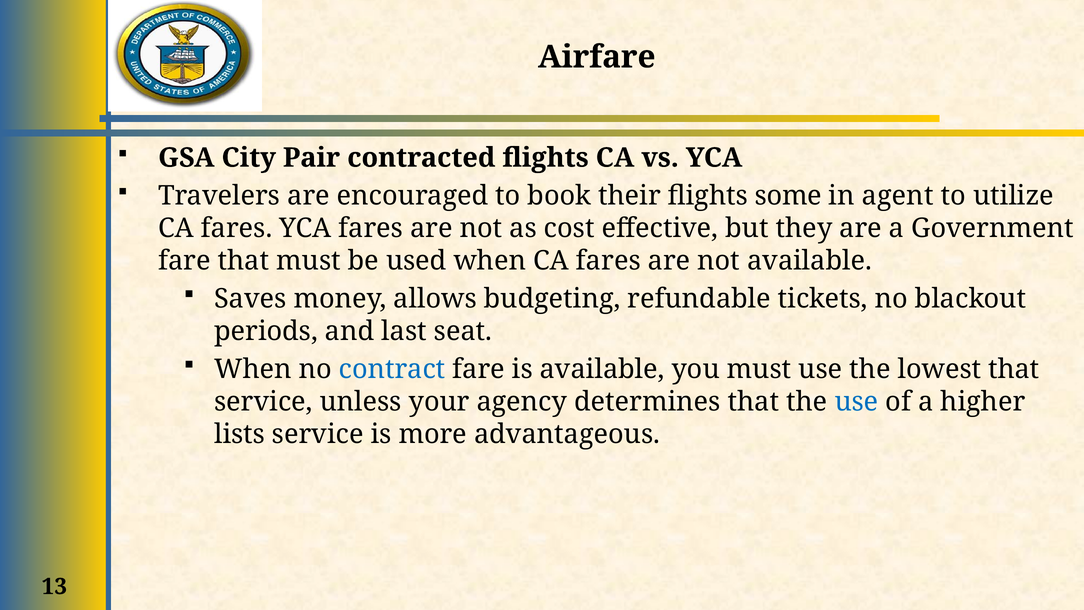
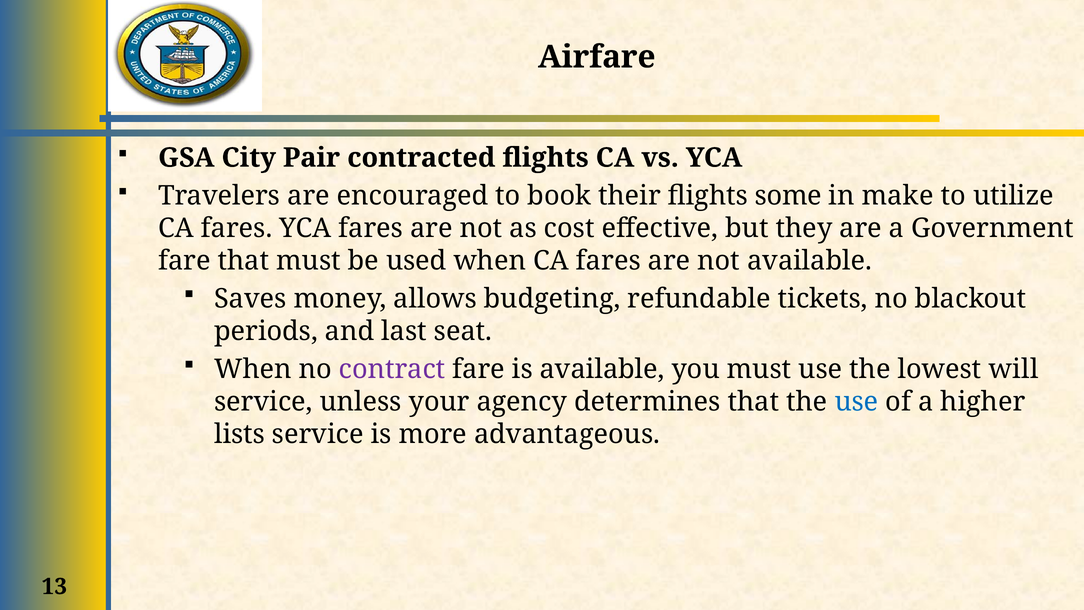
agent: agent -> make
contract colour: blue -> purple
lowest that: that -> will
